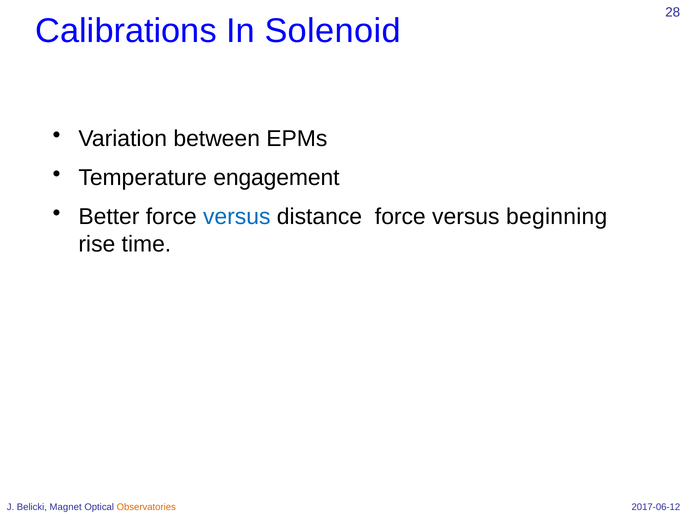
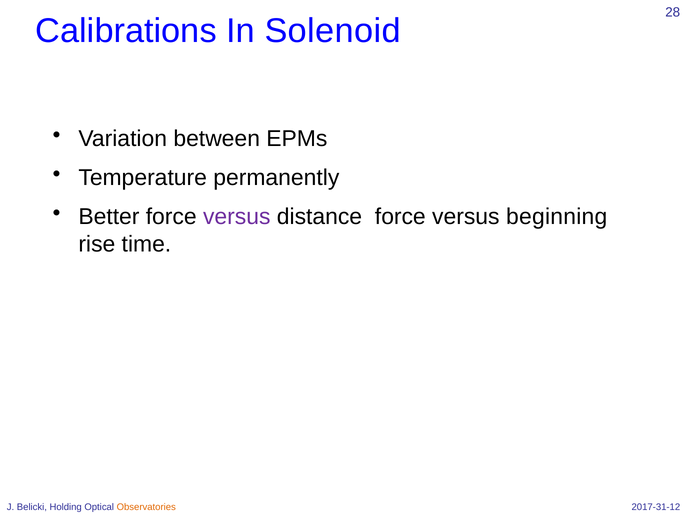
engagement: engagement -> permanently
versus at (237, 217) colour: blue -> purple
Magnet: Magnet -> Holding
2017-06-12: 2017-06-12 -> 2017-31-12
